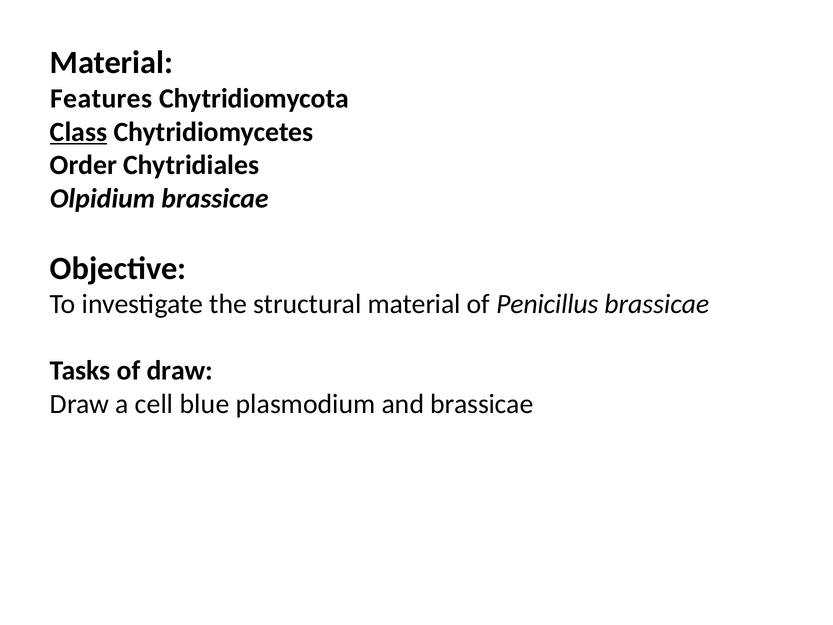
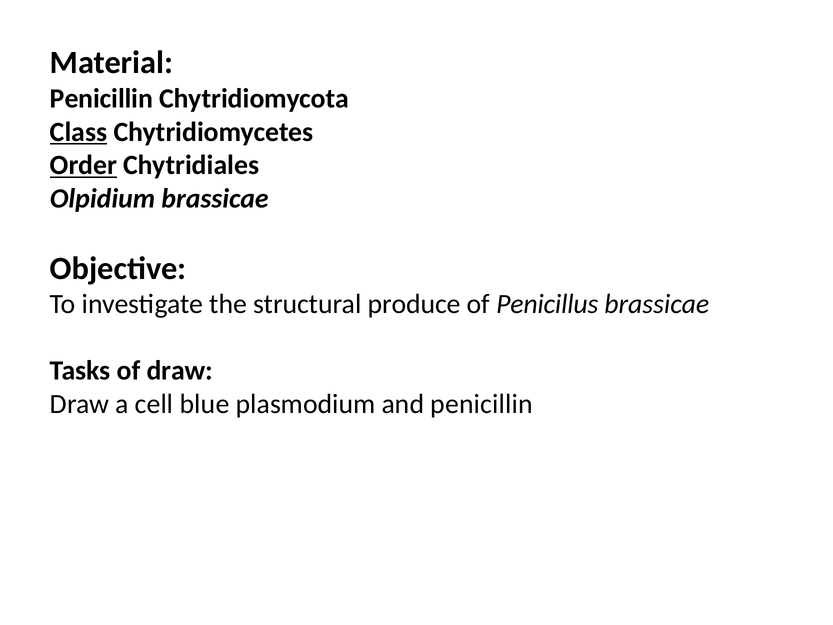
Features at (101, 99): Features -> Penicillin
Order underline: none -> present
structural material: material -> produce
and brassicae: brassicae -> penicillin
